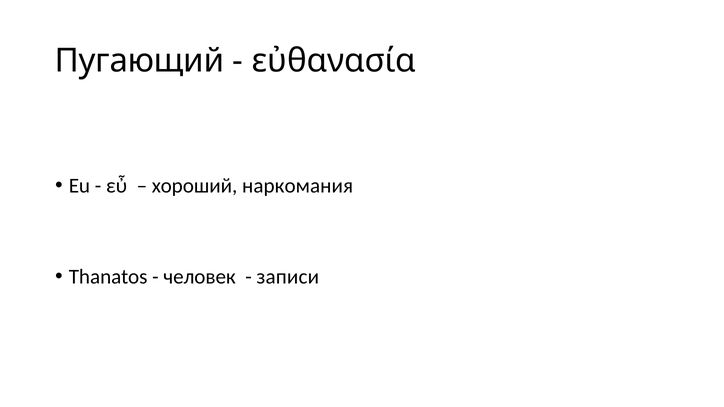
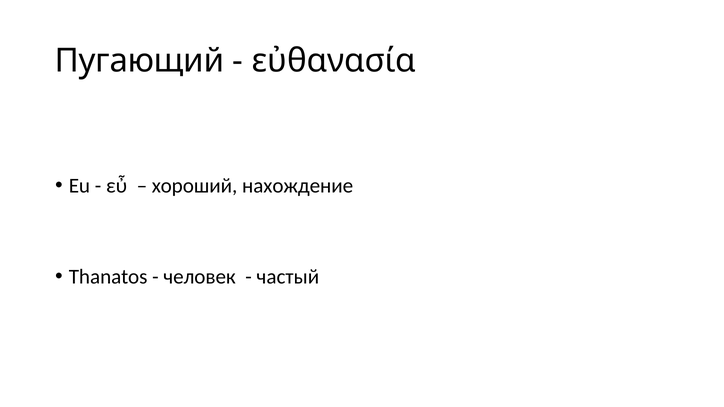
наркомания: наркомания -> нахождение
записи: записи -> частый
